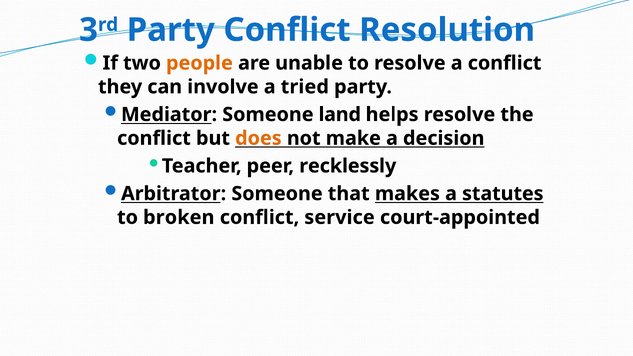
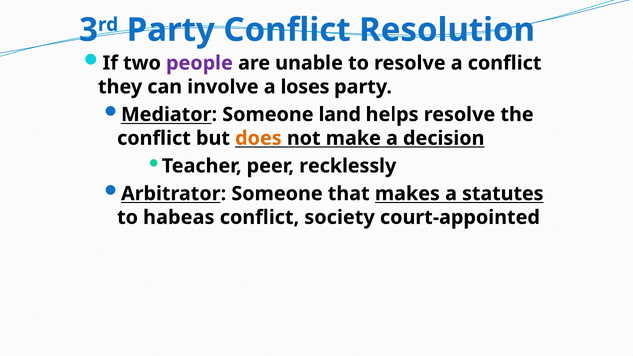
people colour: orange -> purple
tried: tried -> loses
broken: broken -> habeas
service: service -> society
